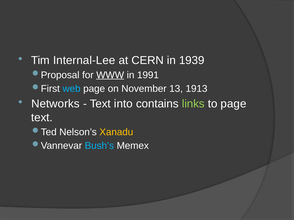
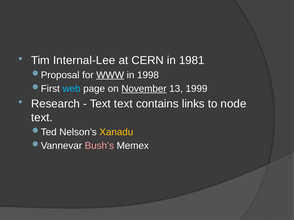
1939: 1939 -> 1981
1991: 1991 -> 1998
November underline: none -> present
1913: 1913 -> 1999
Networks: Networks -> Research
Text into: into -> text
links colour: light green -> white
to page: page -> node
Bush’s colour: light blue -> pink
